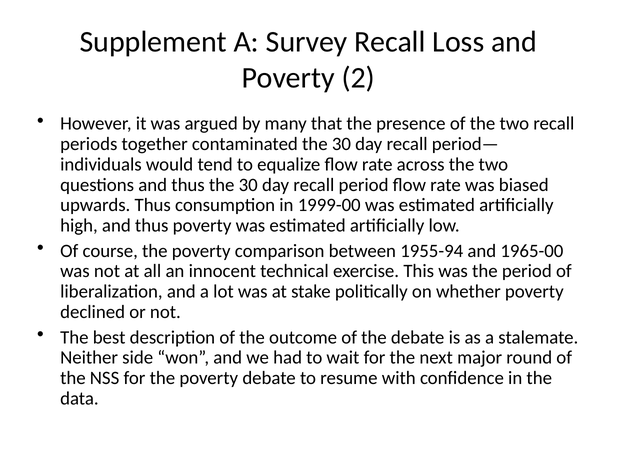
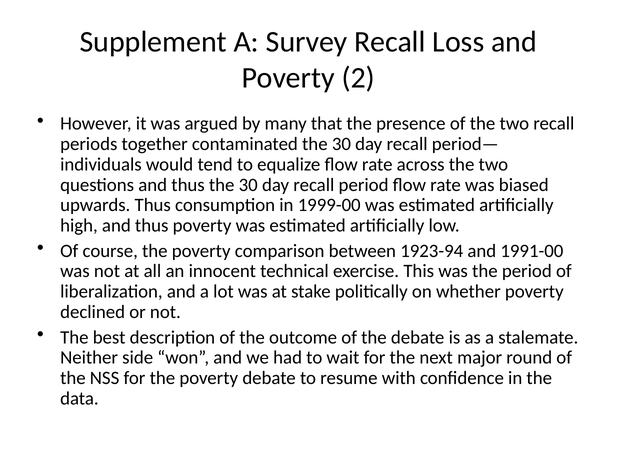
1955-94: 1955-94 -> 1923-94
1965-00: 1965-00 -> 1991-00
